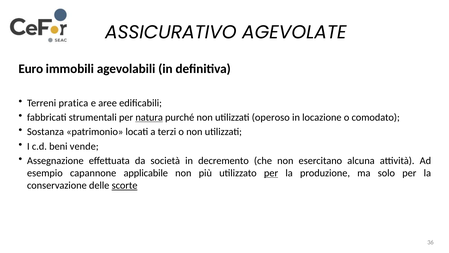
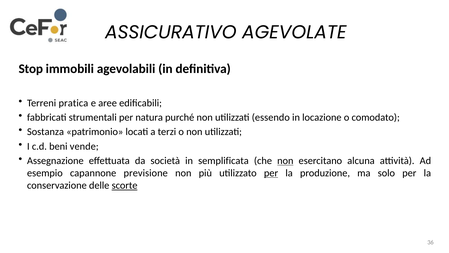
Euro: Euro -> Stop
natura underline: present -> none
operoso: operoso -> essendo
decremento: decremento -> semplificata
non at (285, 160) underline: none -> present
applicabile: applicabile -> previsione
